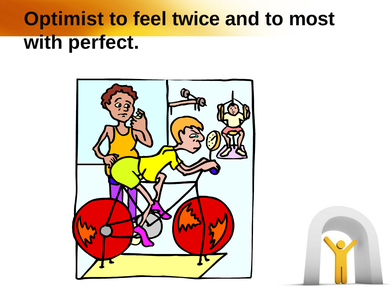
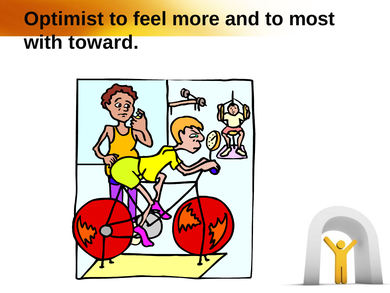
twice: twice -> more
perfect: perfect -> toward
